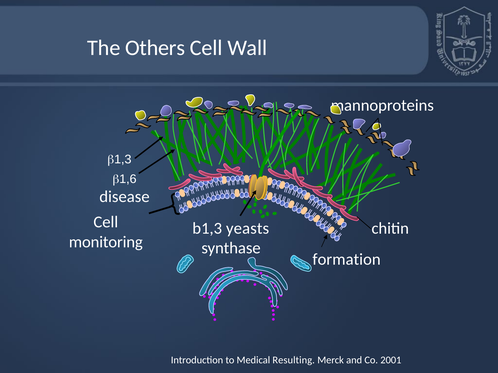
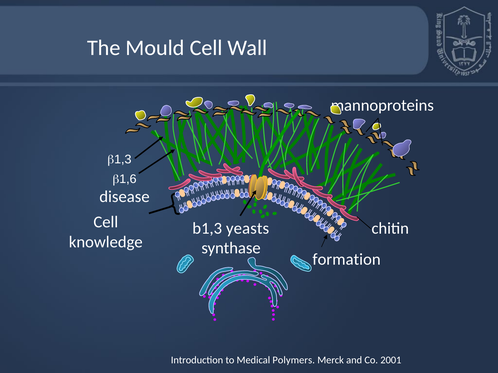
Others: Others -> Mould
monitoring: monitoring -> knowledge
Resulting: Resulting -> Polymers
